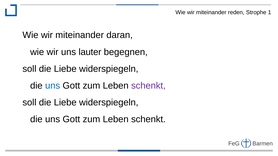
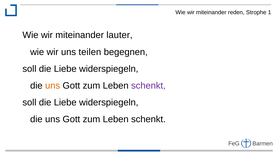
daran: daran -> lauter
lauter: lauter -> teilen
uns at (53, 86) colour: blue -> orange
